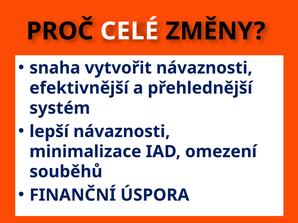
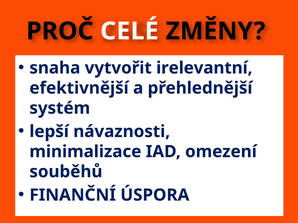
vytvořit návaznosti: návaznosti -> irelevantní
